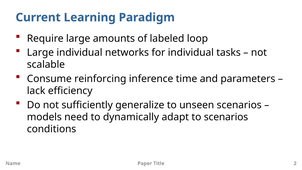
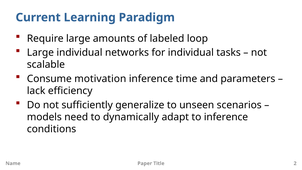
reinforcing: reinforcing -> motivation
to scenarios: scenarios -> inference
